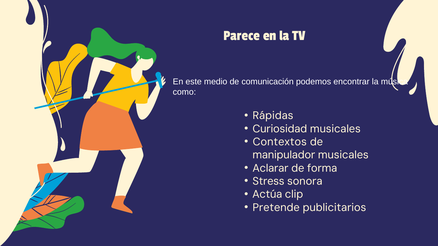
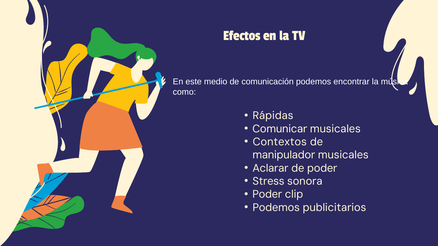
Parece: Parece -> Efectos
Curiosidad: Curiosidad -> Comunicar
de forma: forma -> poder
Actúa at (267, 195): Actúa -> Poder
Pretende at (276, 208): Pretende -> Podemos
